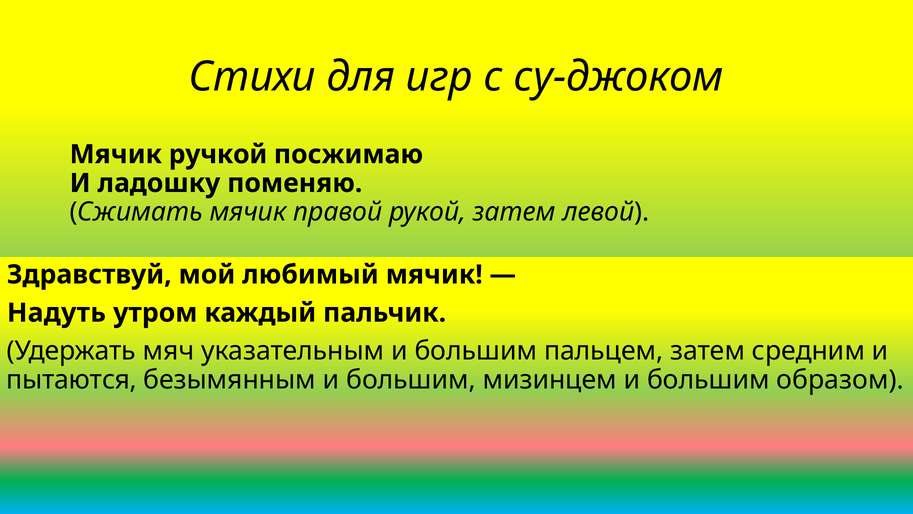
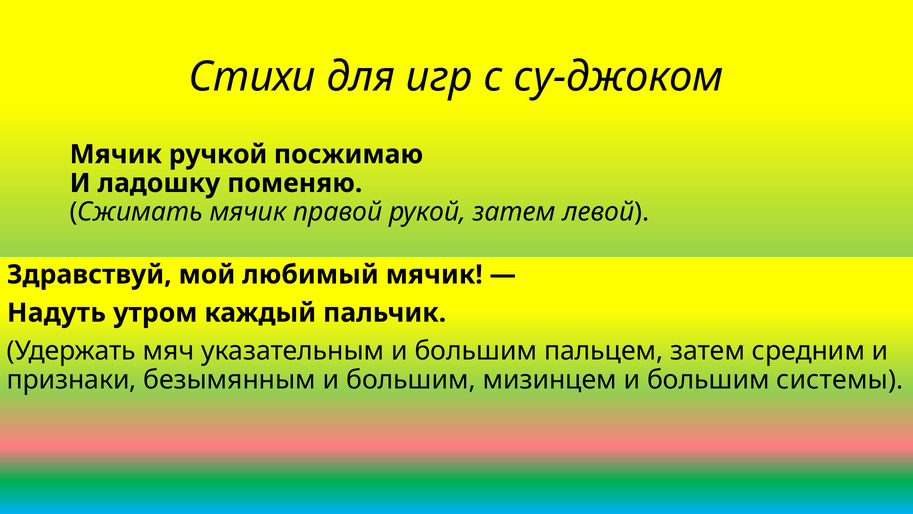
пытаются: пытаются -> признаки
образом: образом -> системы
